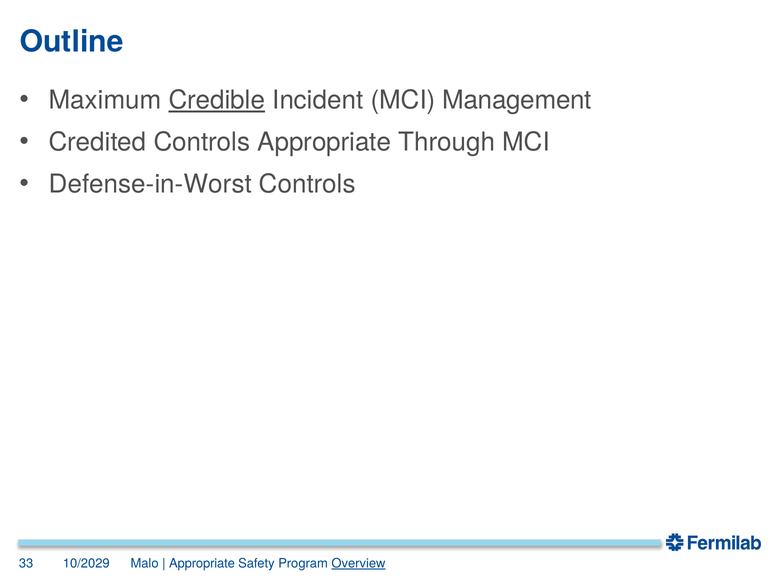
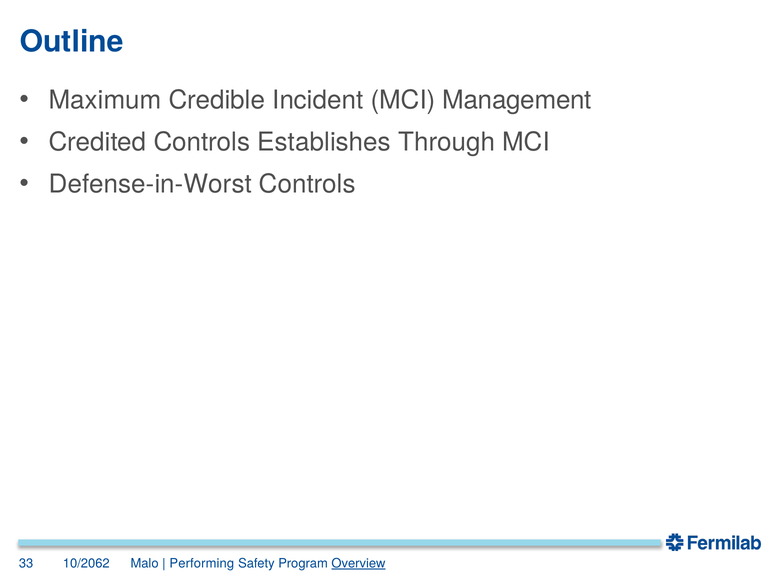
Credible underline: present -> none
Controls Appropriate: Appropriate -> Establishes
10/2029: 10/2029 -> 10/2062
Appropriate at (202, 564): Appropriate -> Performing
